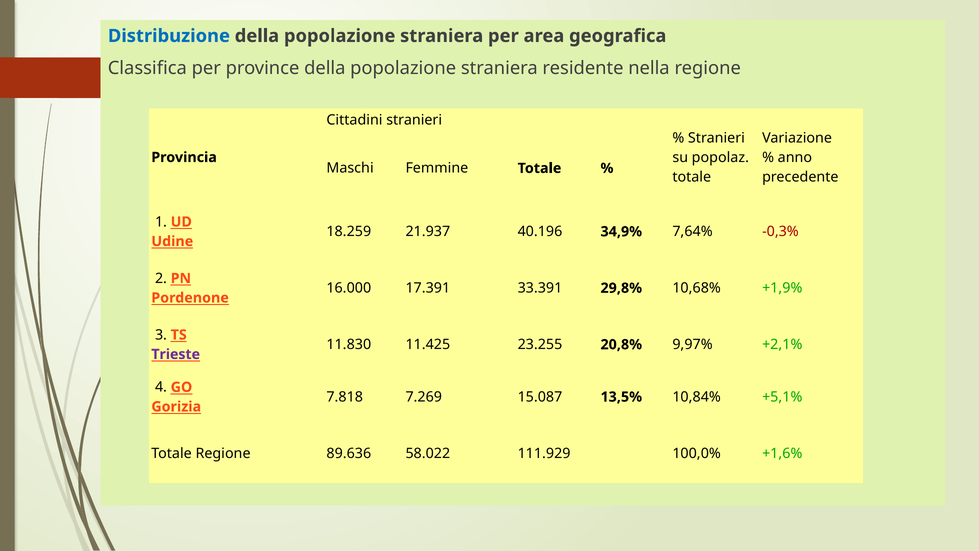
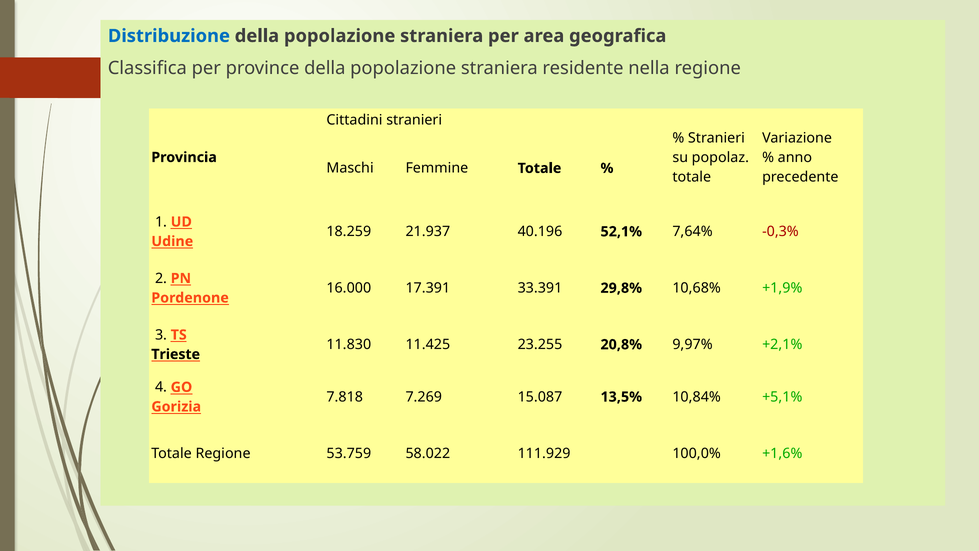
34,9%: 34,9% -> 52,1%
Trieste colour: purple -> black
89.636: 89.636 -> 53.759
